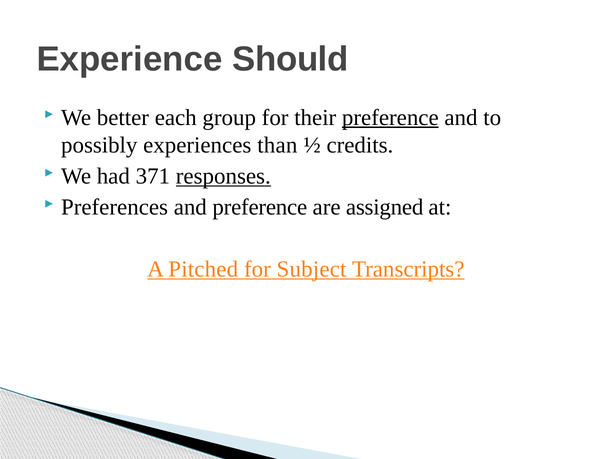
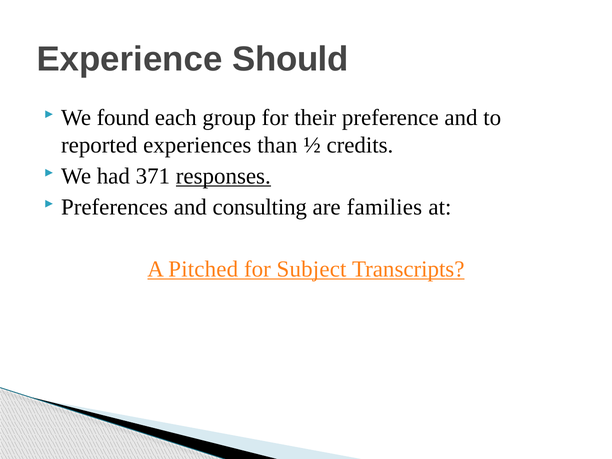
better: better -> found
preference at (390, 118) underline: present -> none
possibly: possibly -> reported
and preference: preference -> consulting
assigned: assigned -> families
